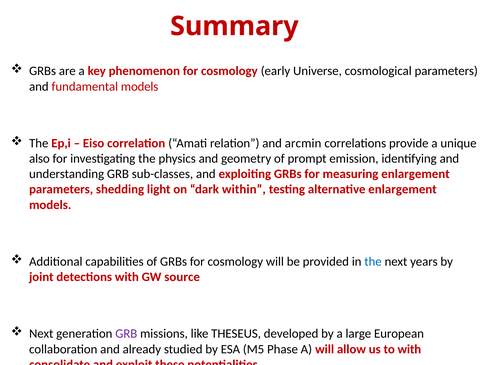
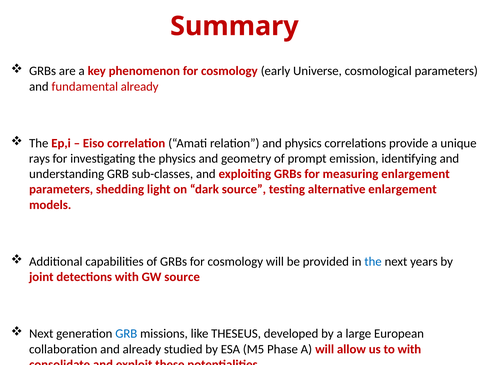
fundamental models: models -> already
and arcmin: arcmin -> physics
also: also -> rays
dark within: within -> source
GRB at (126, 333) colour: purple -> blue
